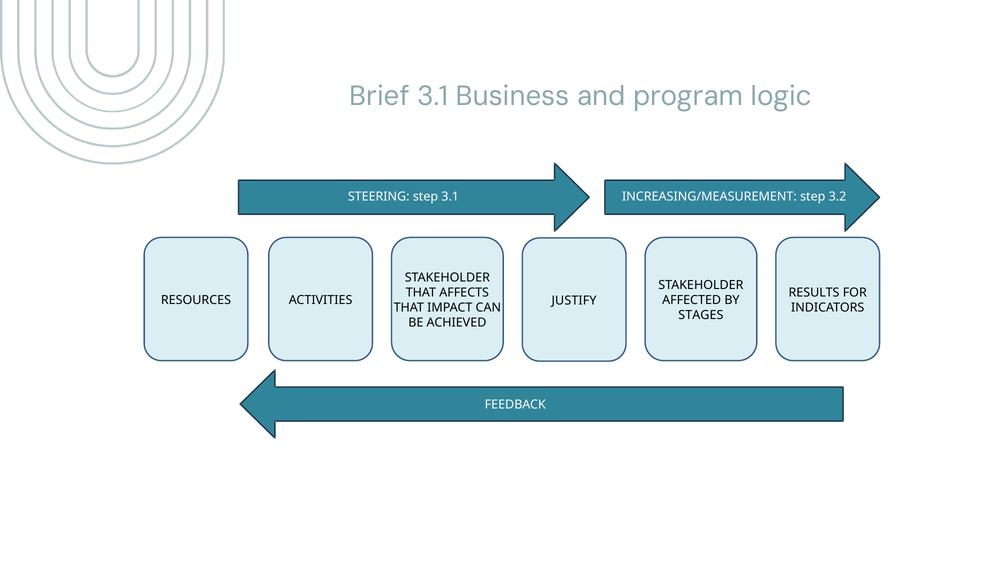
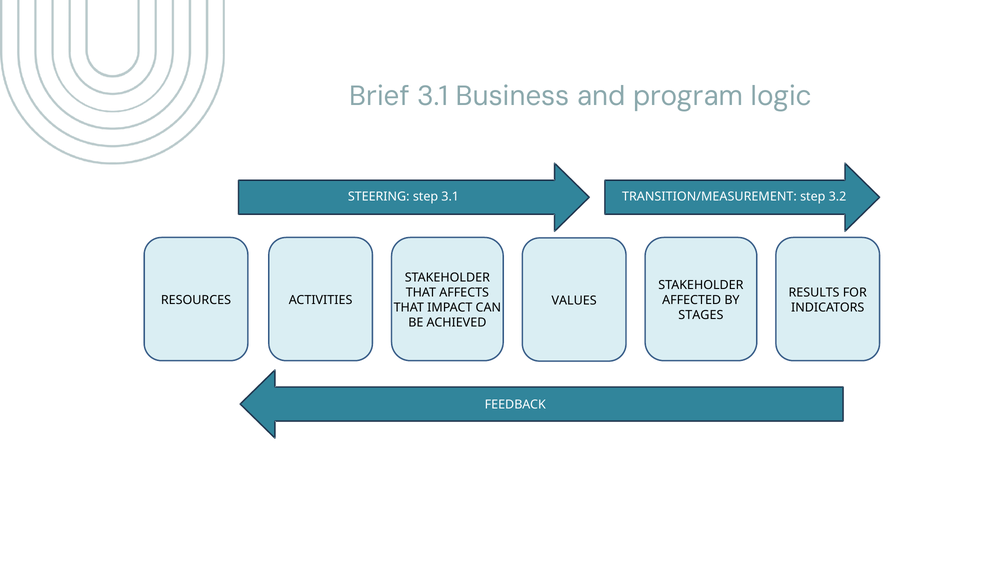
INCREASING/MEASUREMENT: INCREASING/MEASUREMENT -> TRANSITION/MEASUREMENT
JUSTIFY: JUSTIFY -> VALUES
